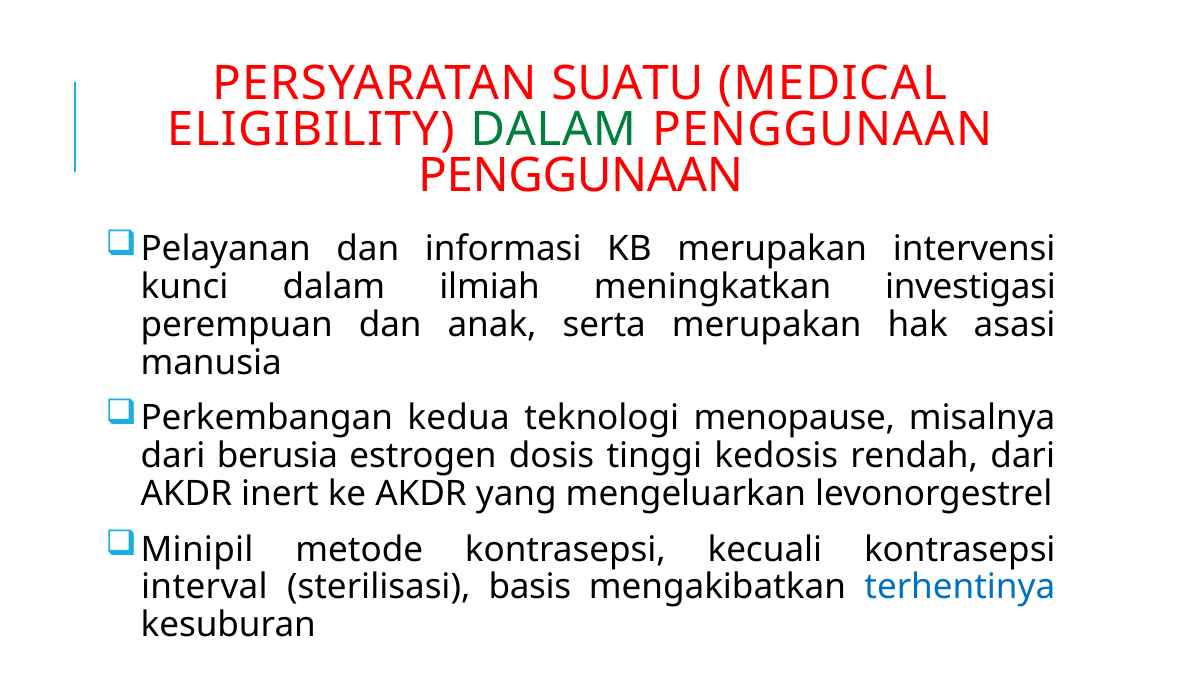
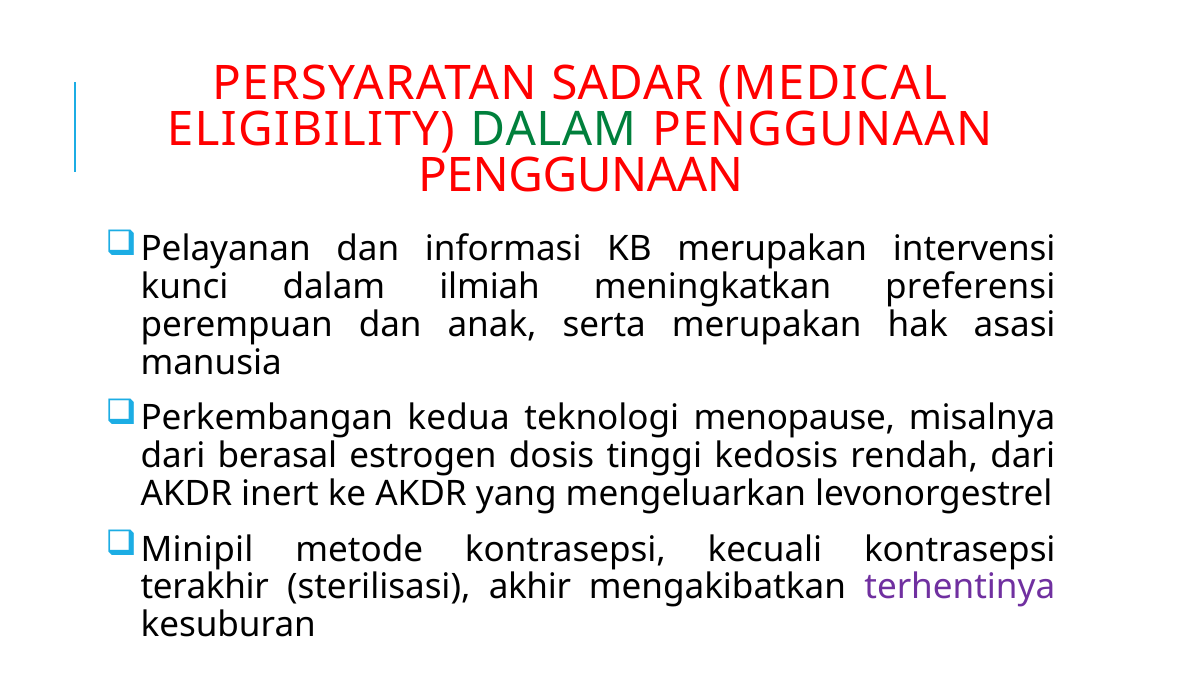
SUATU: SUATU -> SADAR
investigasi: investigasi -> preferensi
berusia: berusia -> berasal
interval: interval -> terakhir
basis: basis -> akhir
terhentinya colour: blue -> purple
